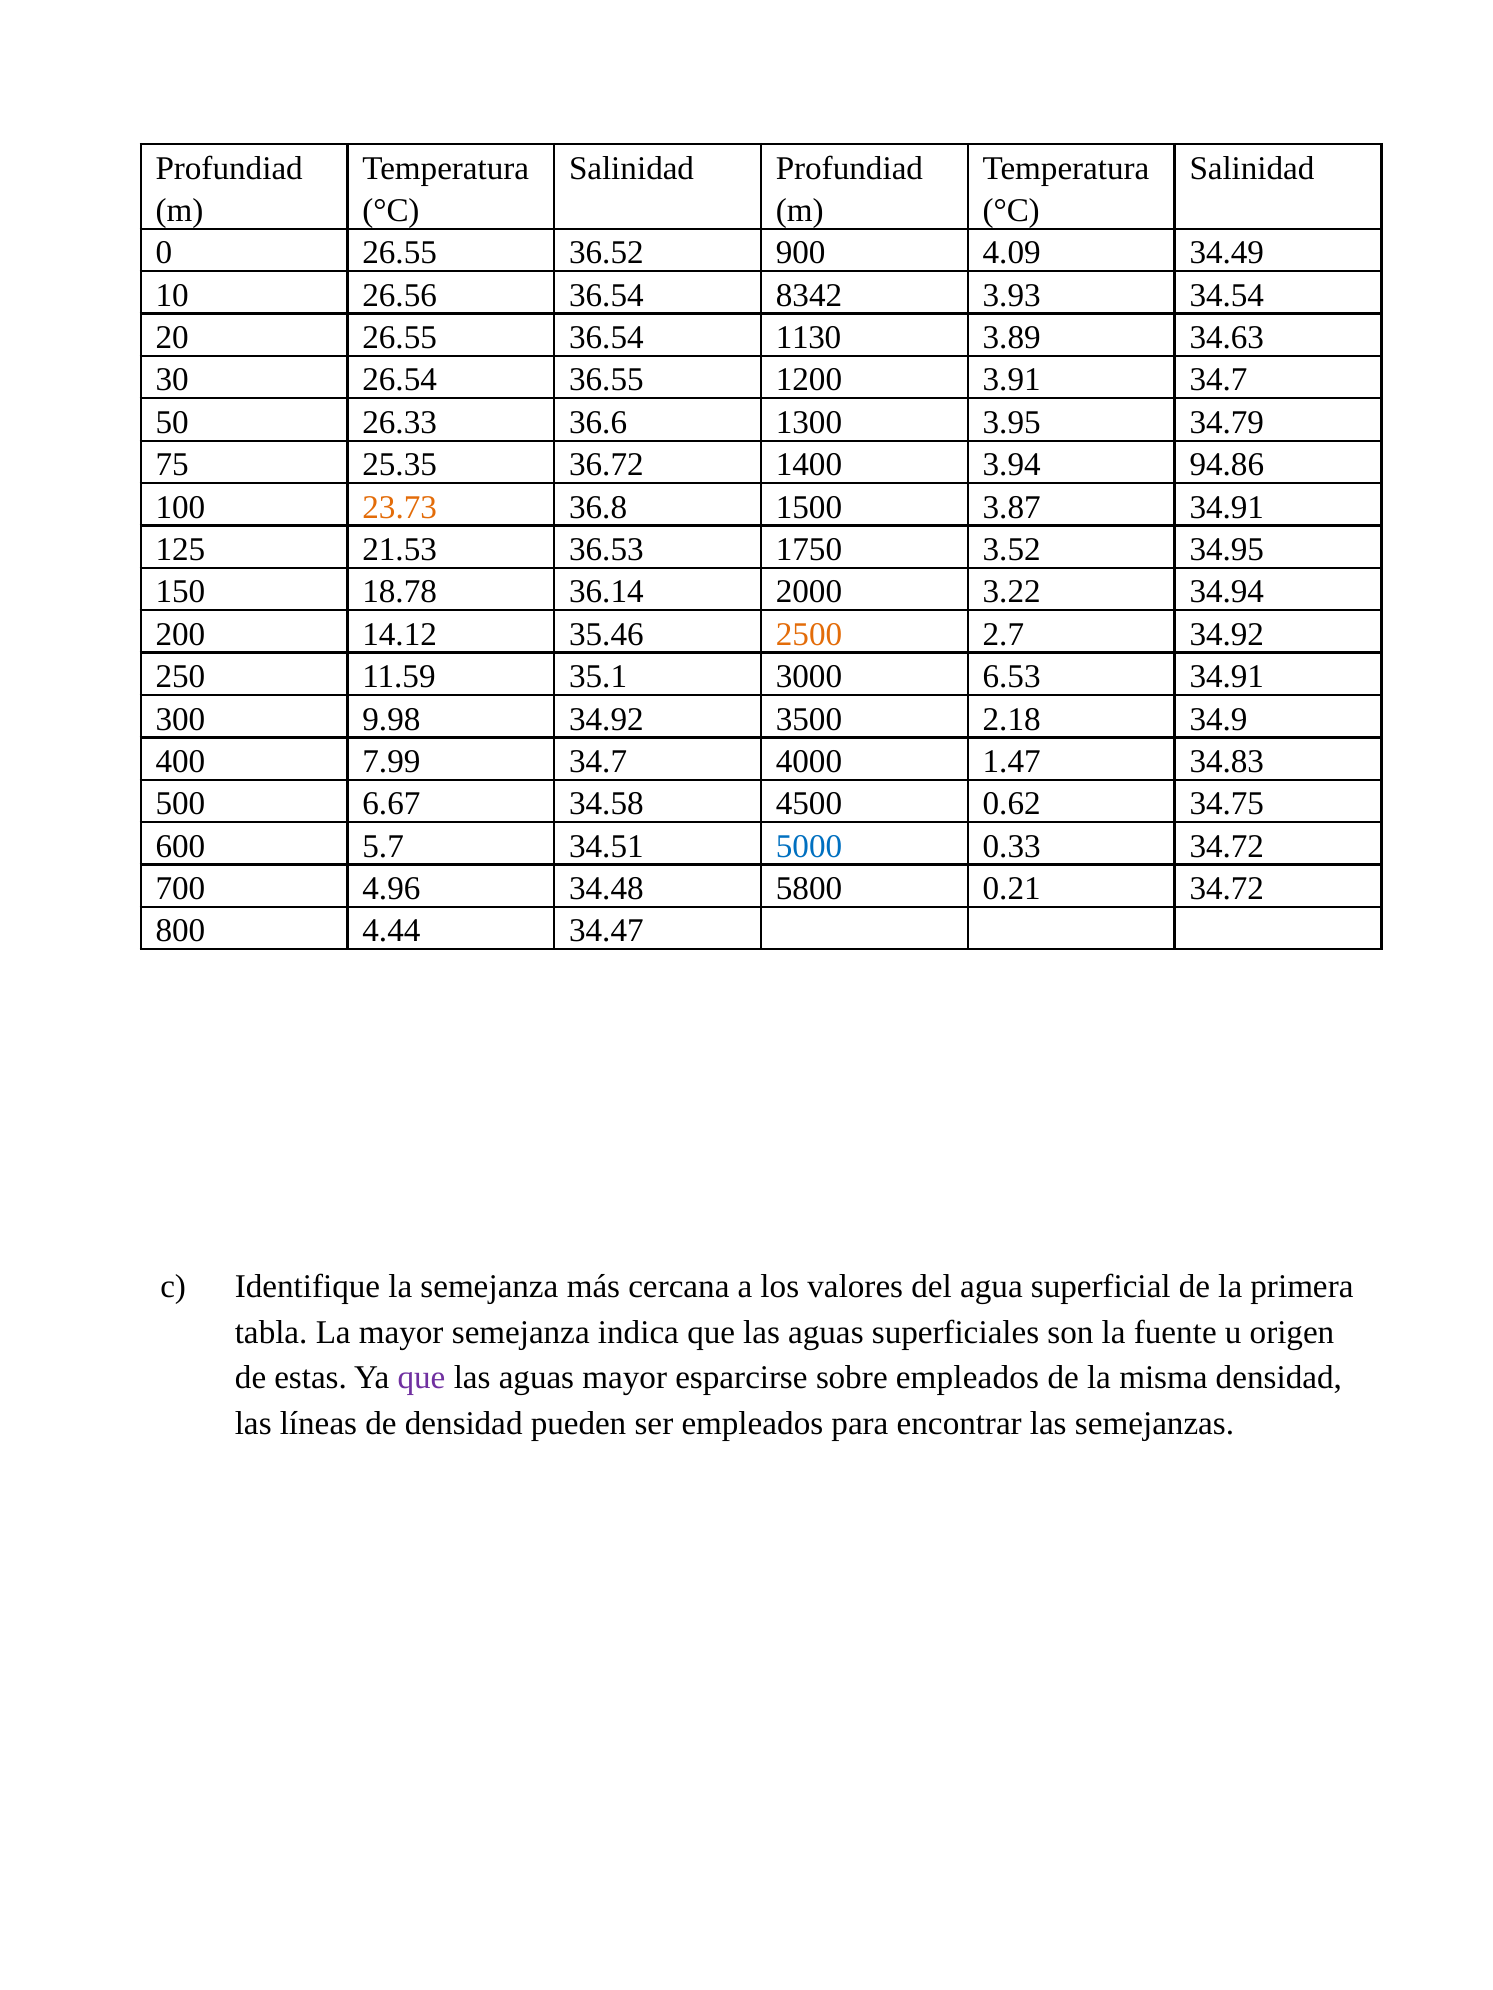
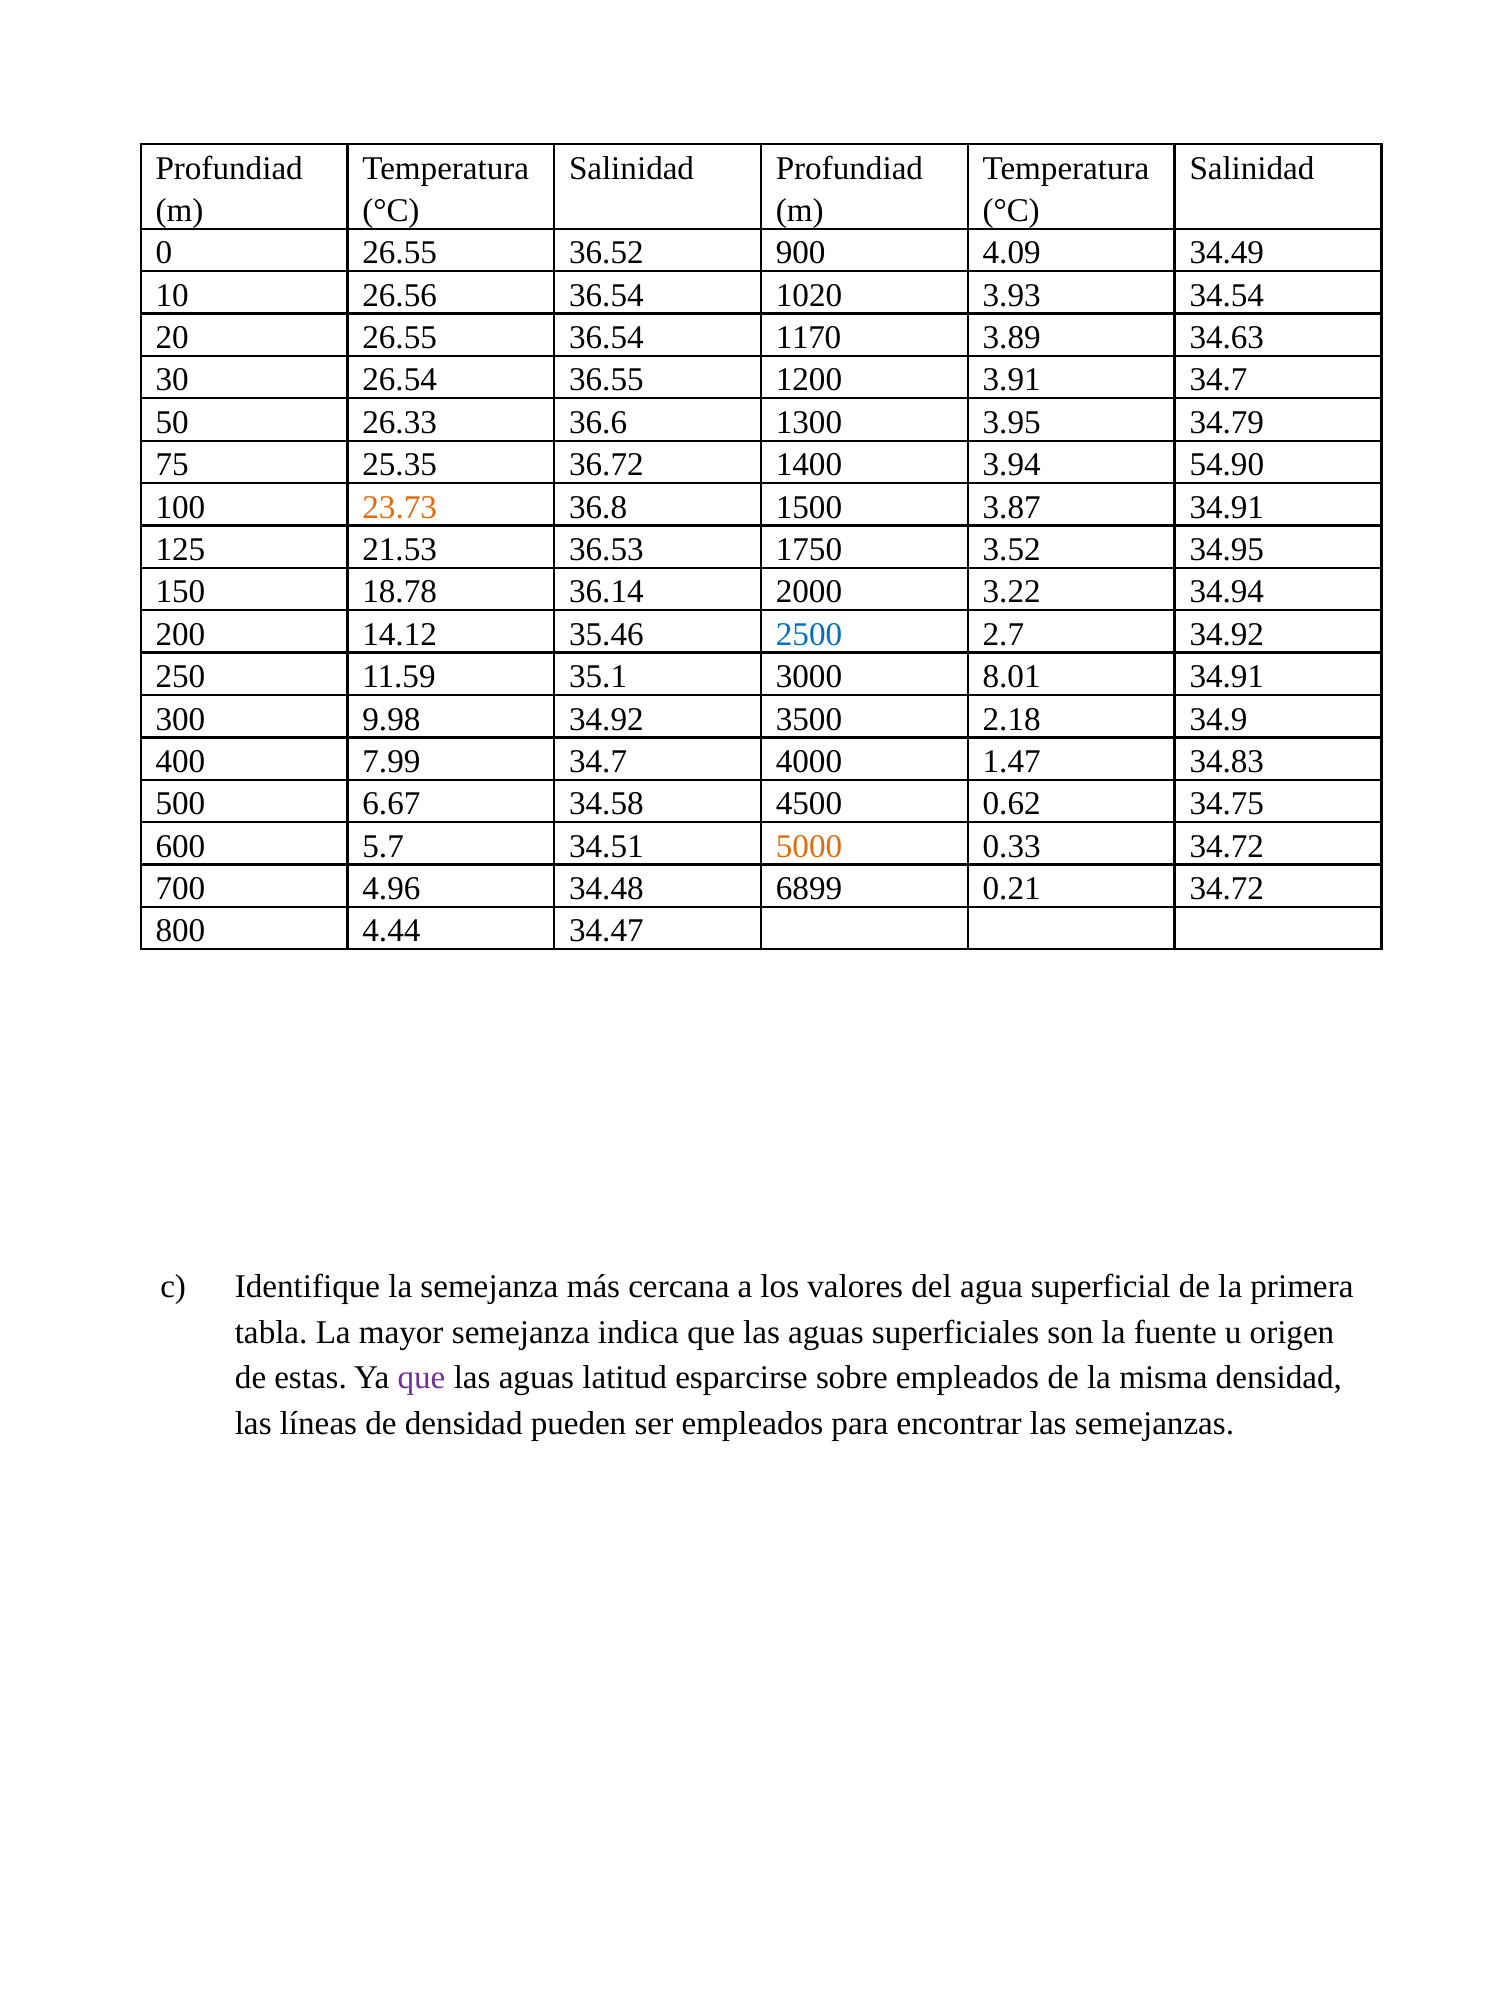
8342: 8342 -> 1020
1130: 1130 -> 1170
94.86: 94.86 -> 54.90
2500 colour: orange -> blue
6.53: 6.53 -> 8.01
5000 colour: blue -> orange
5800: 5800 -> 6899
aguas mayor: mayor -> latitud
